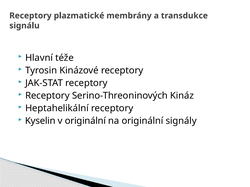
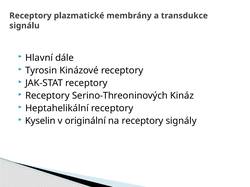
téže: téže -> dále
na originální: originální -> receptory
